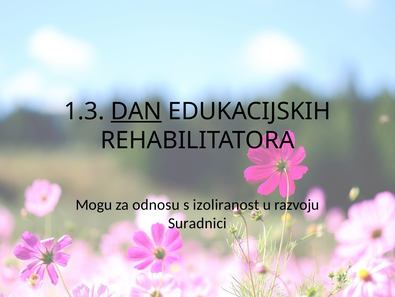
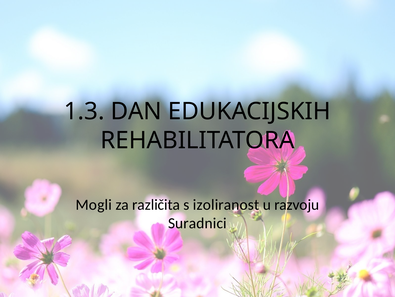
DAN underline: present -> none
Mogu: Mogu -> Mogli
odnosu: odnosu -> različita
